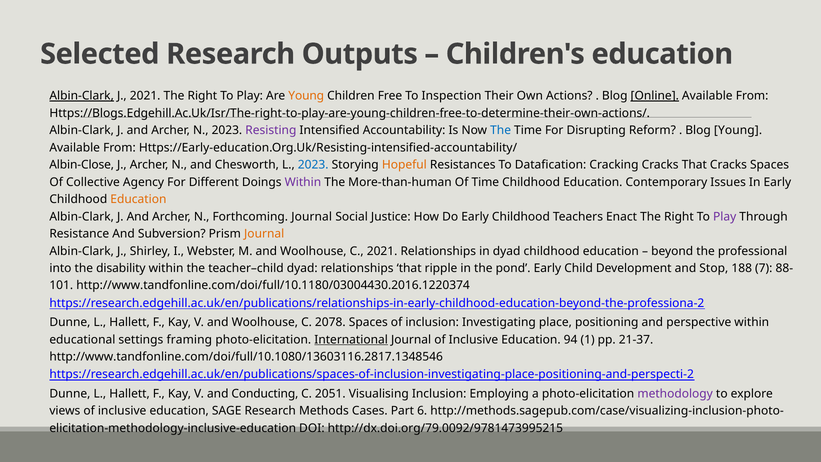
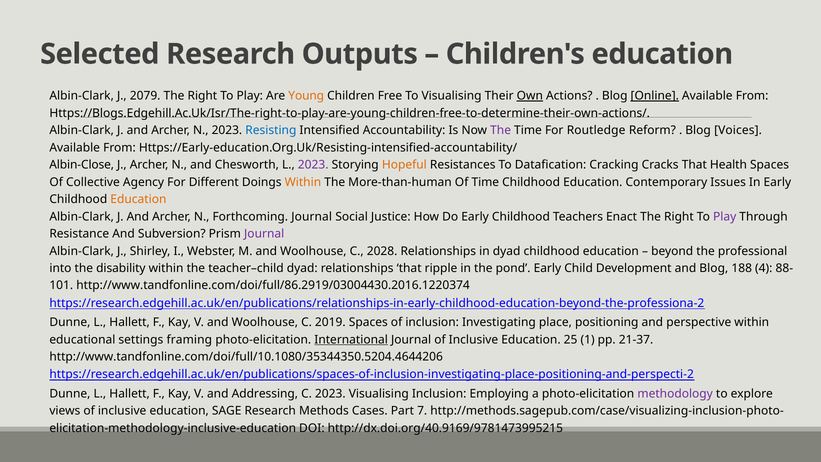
Albin-Clark at (82, 96) underline: present -> none
J 2021: 2021 -> 2079
To Inspection: Inspection -> Visualising
Own underline: none -> present
Resisting colour: purple -> blue
The at (501, 130) colour: blue -> purple
Disrupting: Disrupting -> Routledge
Blog Young: Young -> Voices
2023 at (313, 165) colour: blue -> purple
That Cracks: Cracks -> Health
Within at (303, 182) colour: purple -> orange
Journal at (264, 234) colour: orange -> purple
C 2021: 2021 -> 2028
and Stop: Stop -> Blog
7: 7 -> 4
http://www.tandfonline.com/doi/full/10.1180/03004430.2016.1220374: http://www.tandfonline.com/doi/full/10.1180/03004430.2016.1220374 -> http://www.tandfonline.com/doi/full/86.2919/03004430.2016.1220374
2078: 2078 -> 2019
94: 94 -> 25
http://www.tandfonline.com/doi/full/10.1080/13603116.2817.1348546: http://www.tandfonline.com/doi/full/10.1080/13603116.2817.1348546 -> http://www.tandfonline.com/doi/full/10.1080/35344350.5204.4644206
Conducting: Conducting -> Addressing
C 2051: 2051 -> 2023
6: 6 -> 7
http://dx.doi.org/79.0092/9781473995215: http://dx.doi.org/79.0092/9781473995215 -> http://dx.doi.org/40.9169/9781473995215
